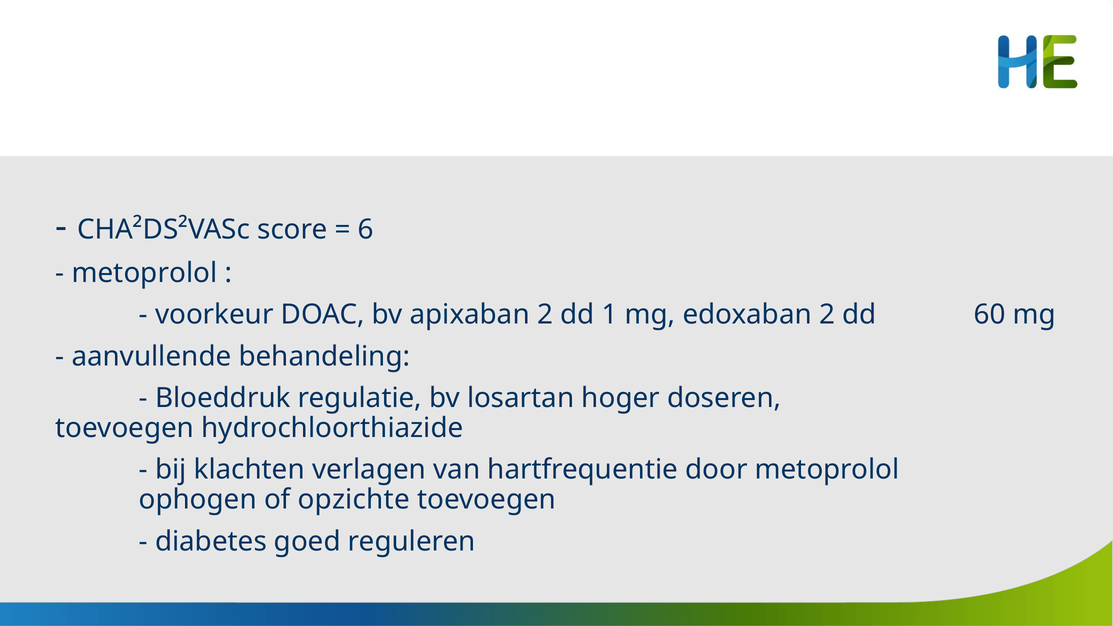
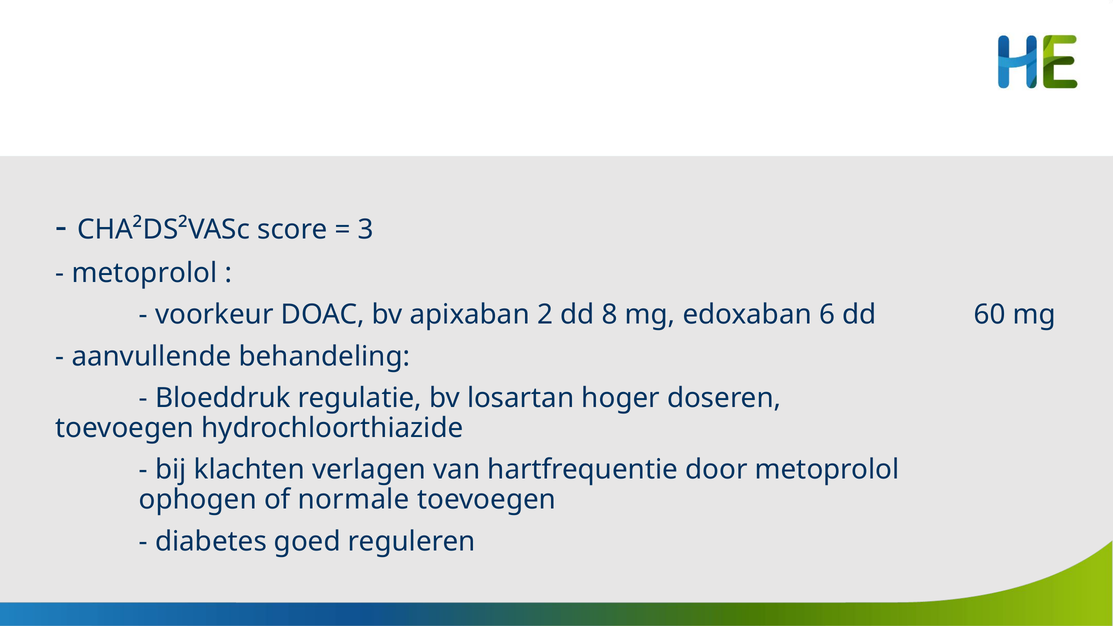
6: 6 -> 3
1: 1 -> 8
edoxaban 2: 2 -> 6
opzichte: opzichte -> normale
